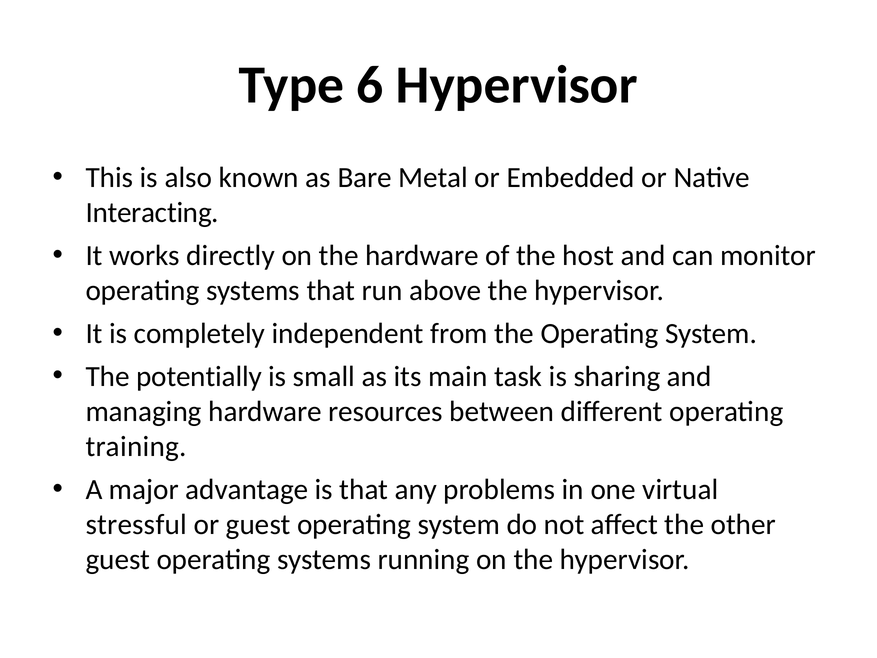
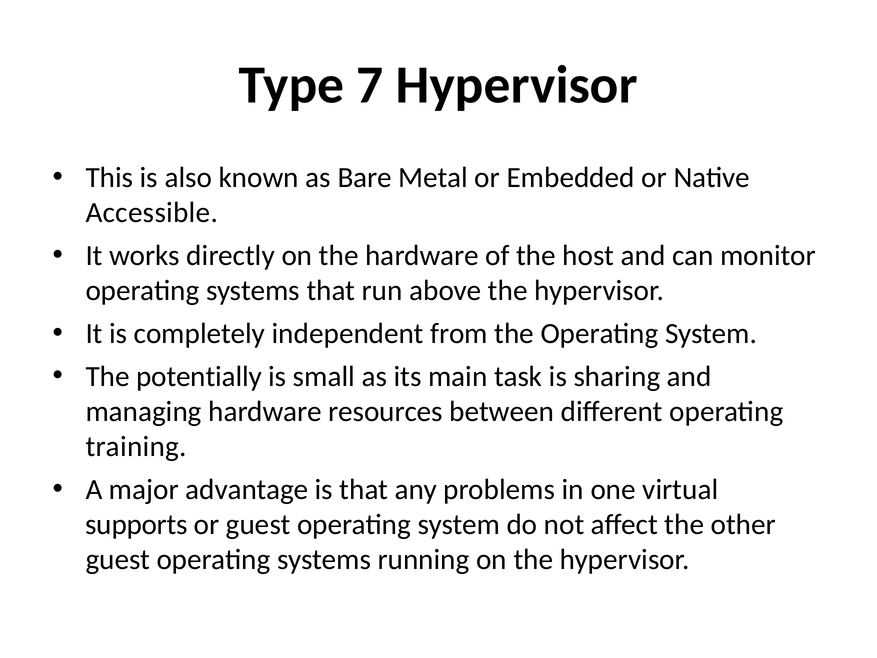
6: 6 -> 7
Interacting: Interacting -> Accessible
stressful: stressful -> supports
